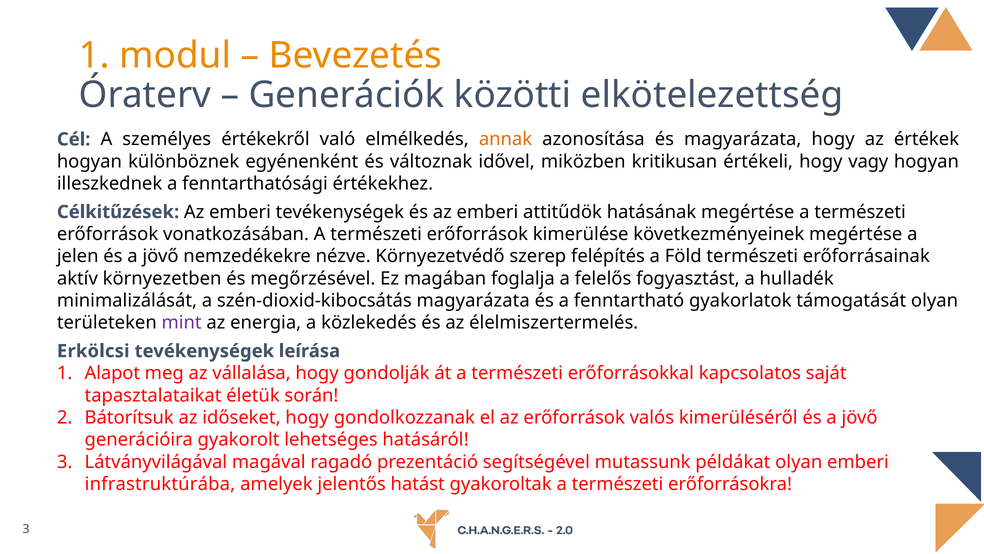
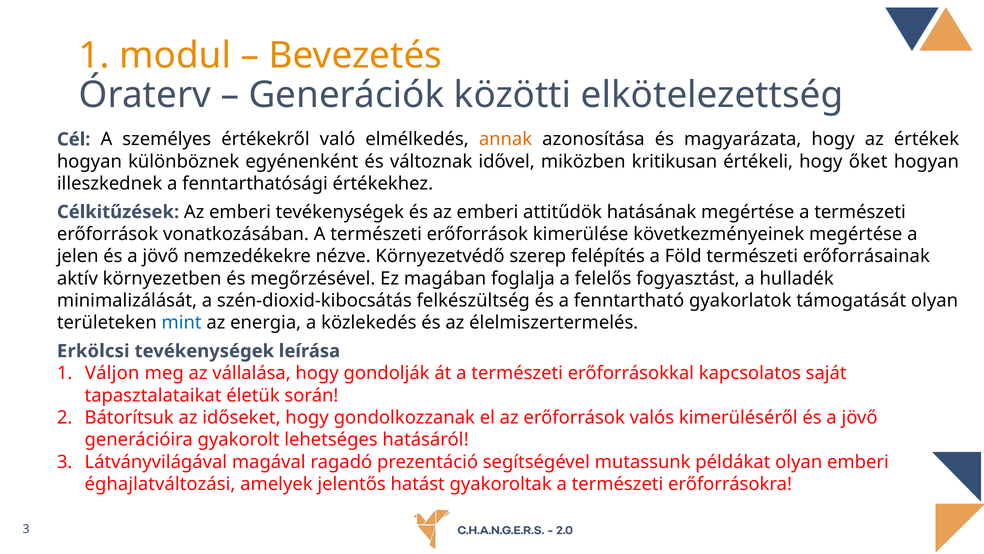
vagy: vagy -> őket
szén-dioxid-kibocsátás magyarázata: magyarázata -> felkészültség
mint colour: purple -> blue
Alapot: Alapot -> Váljon
infrastruktúrába: infrastruktúrába -> éghajlatváltozási
